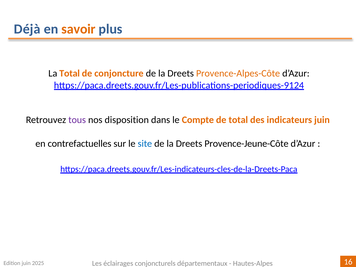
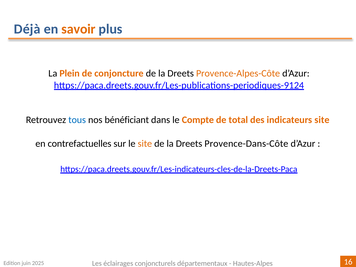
La Total: Total -> Plein
tous colour: purple -> blue
disposition: disposition -> bénéficiant
indicateurs juin: juin -> site
site at (145, 144) colour: blue -> orange
Provence-Jeune-Côte: Provence-Jeune-Côte -> Provence-Dans-Côte
